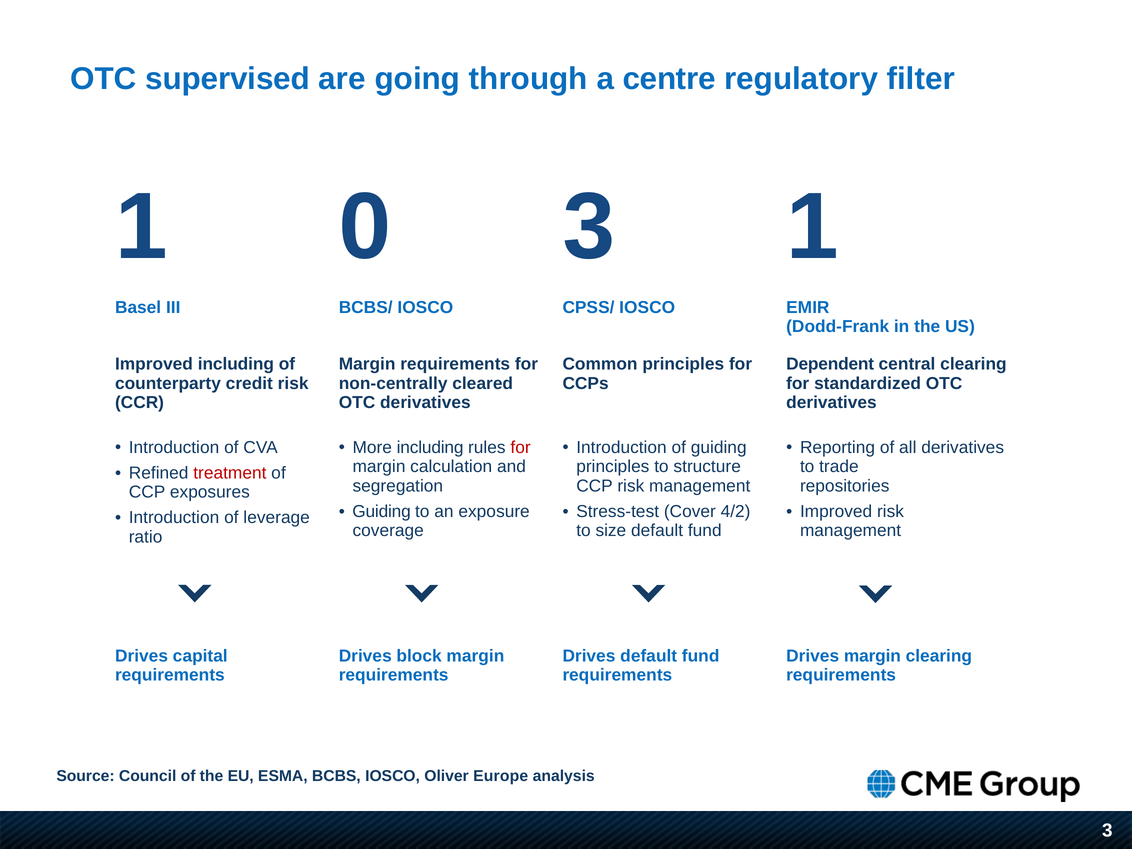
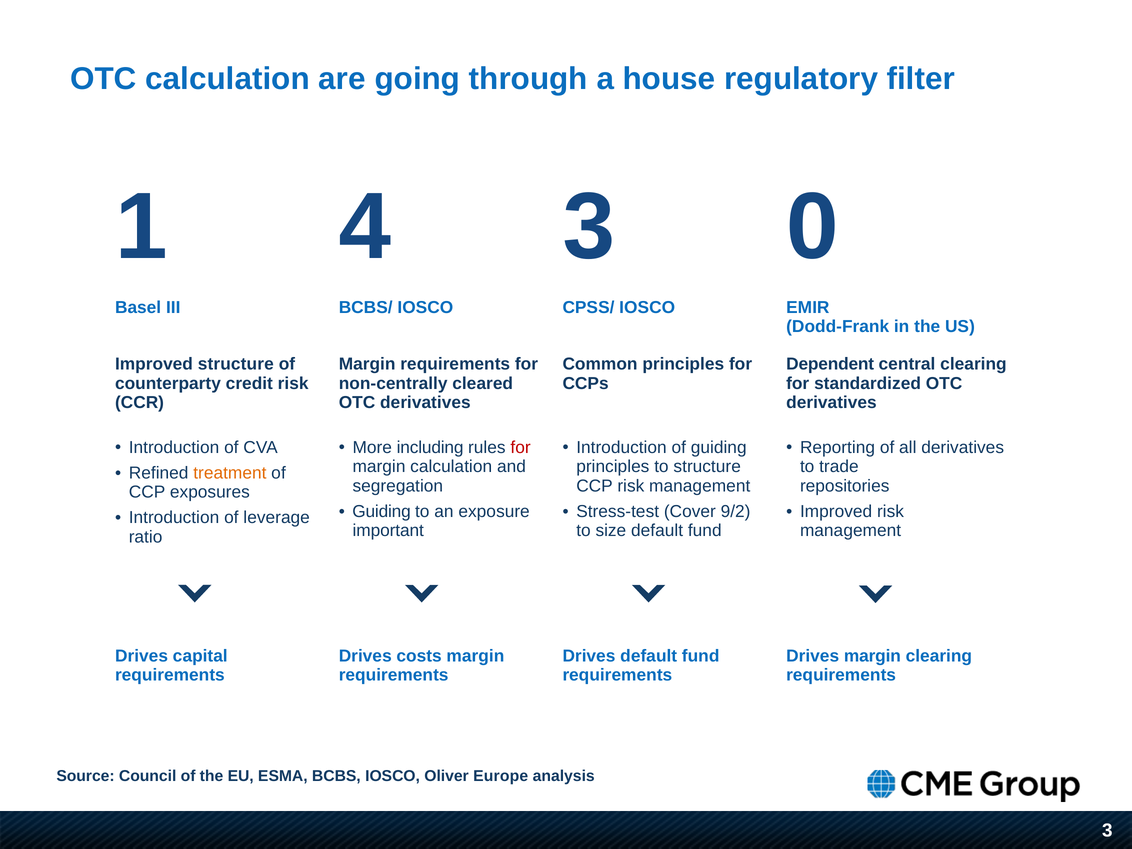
OTC supervised: supervised -> calculation
centre: centre -> house
0: 0 -> 4
3 1: 1 -> 0
Improved including: including -> structure
treatment colour: red -> orange
4/2: 4/2 -> 9/2
coverage: coverage -> important
block: block -> costs
